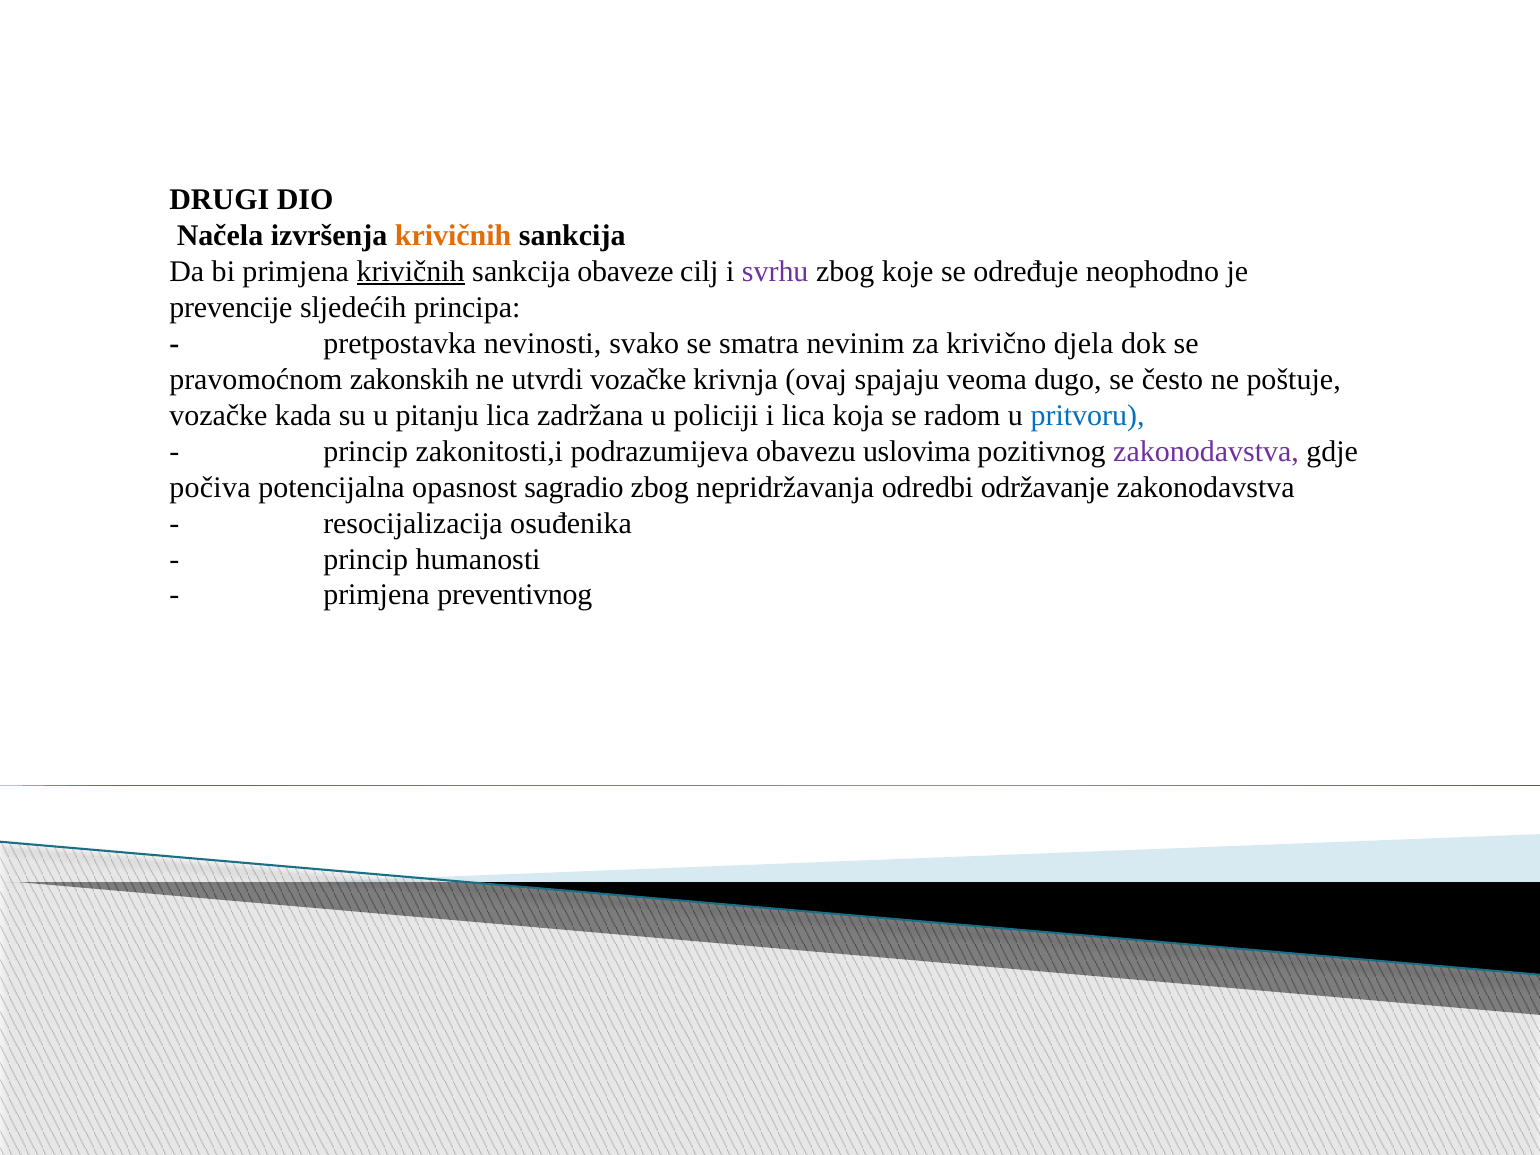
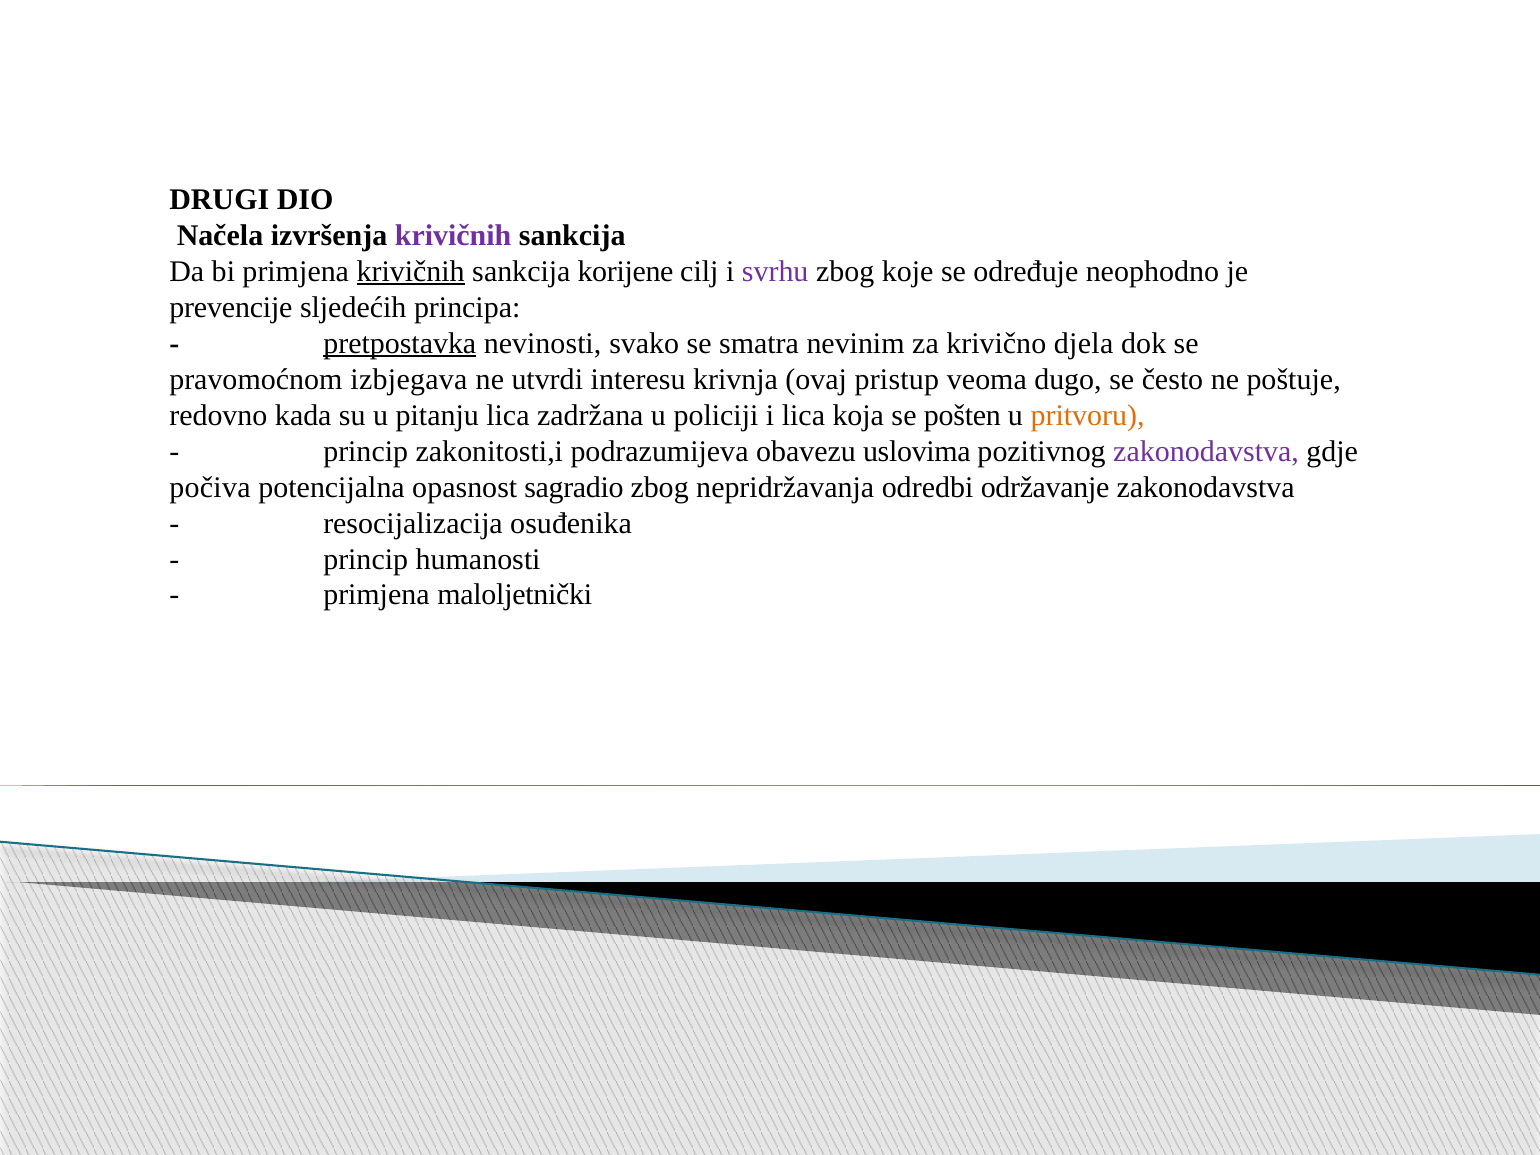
krivičnih at (453, 236) colour: orange -> purple
obaveze: obaveze -> korijene
pretpostavka underline: none -> present
zakonskih: zakonskih -> izbjegava
utvrdi vozačke: vozačke -> interesu
spajaju: spajaju -> pristup
vozačke at (218, 415): vozačke -> redovno
radom: radom -> pošten
pritvoru colour: blue -> orange
preventivnog: preventivnog -> maloljetnički
